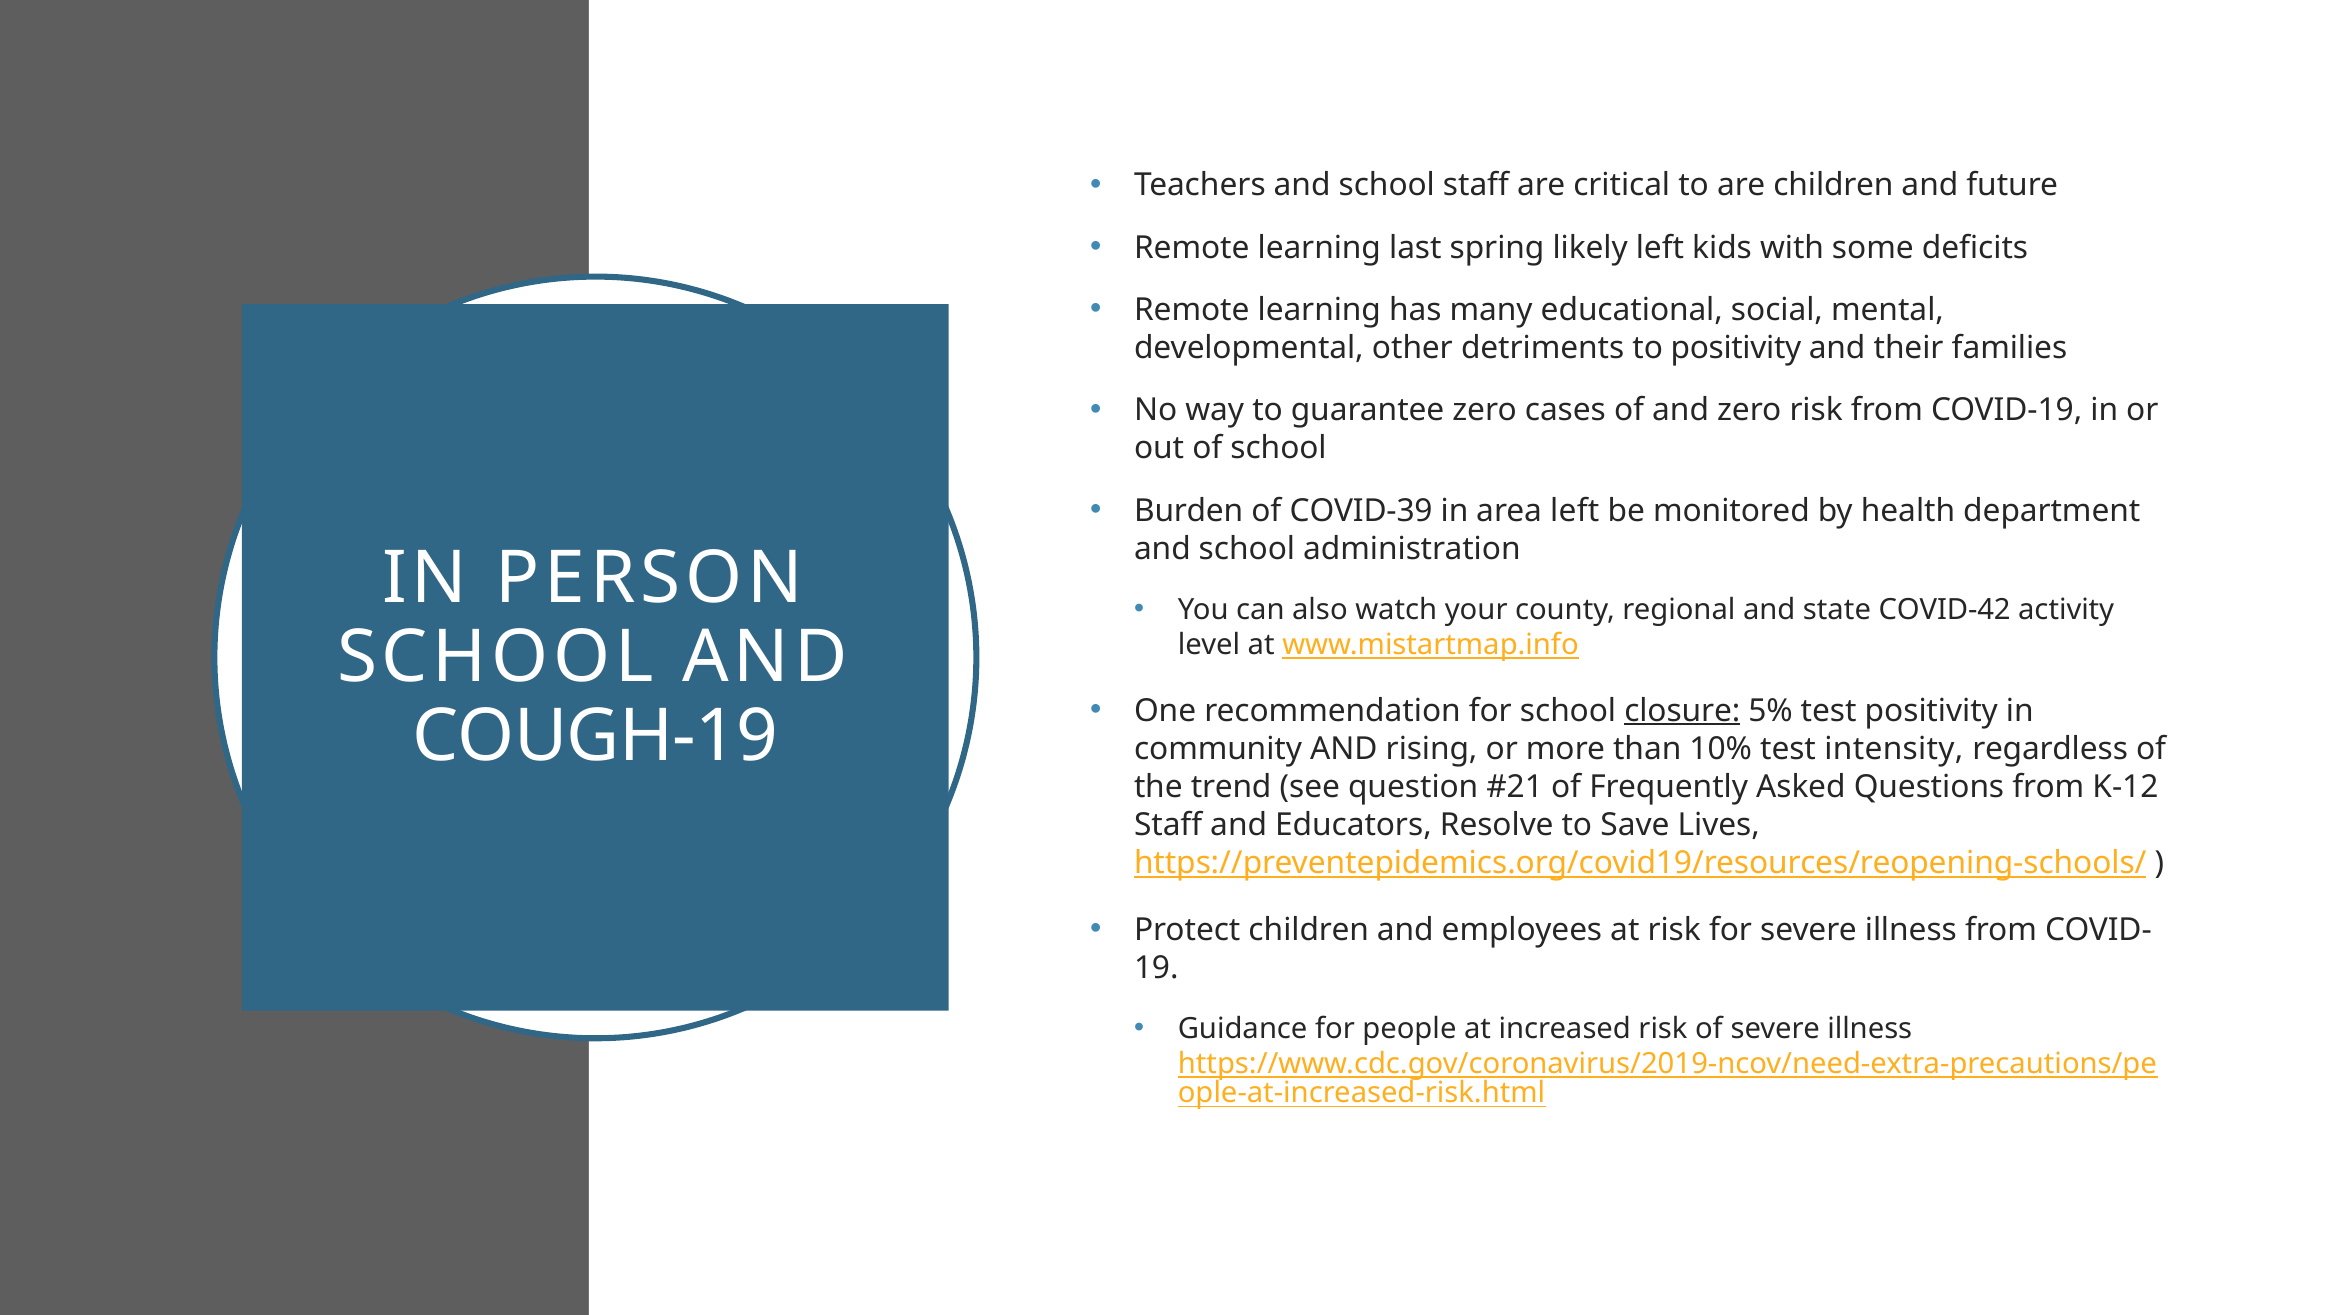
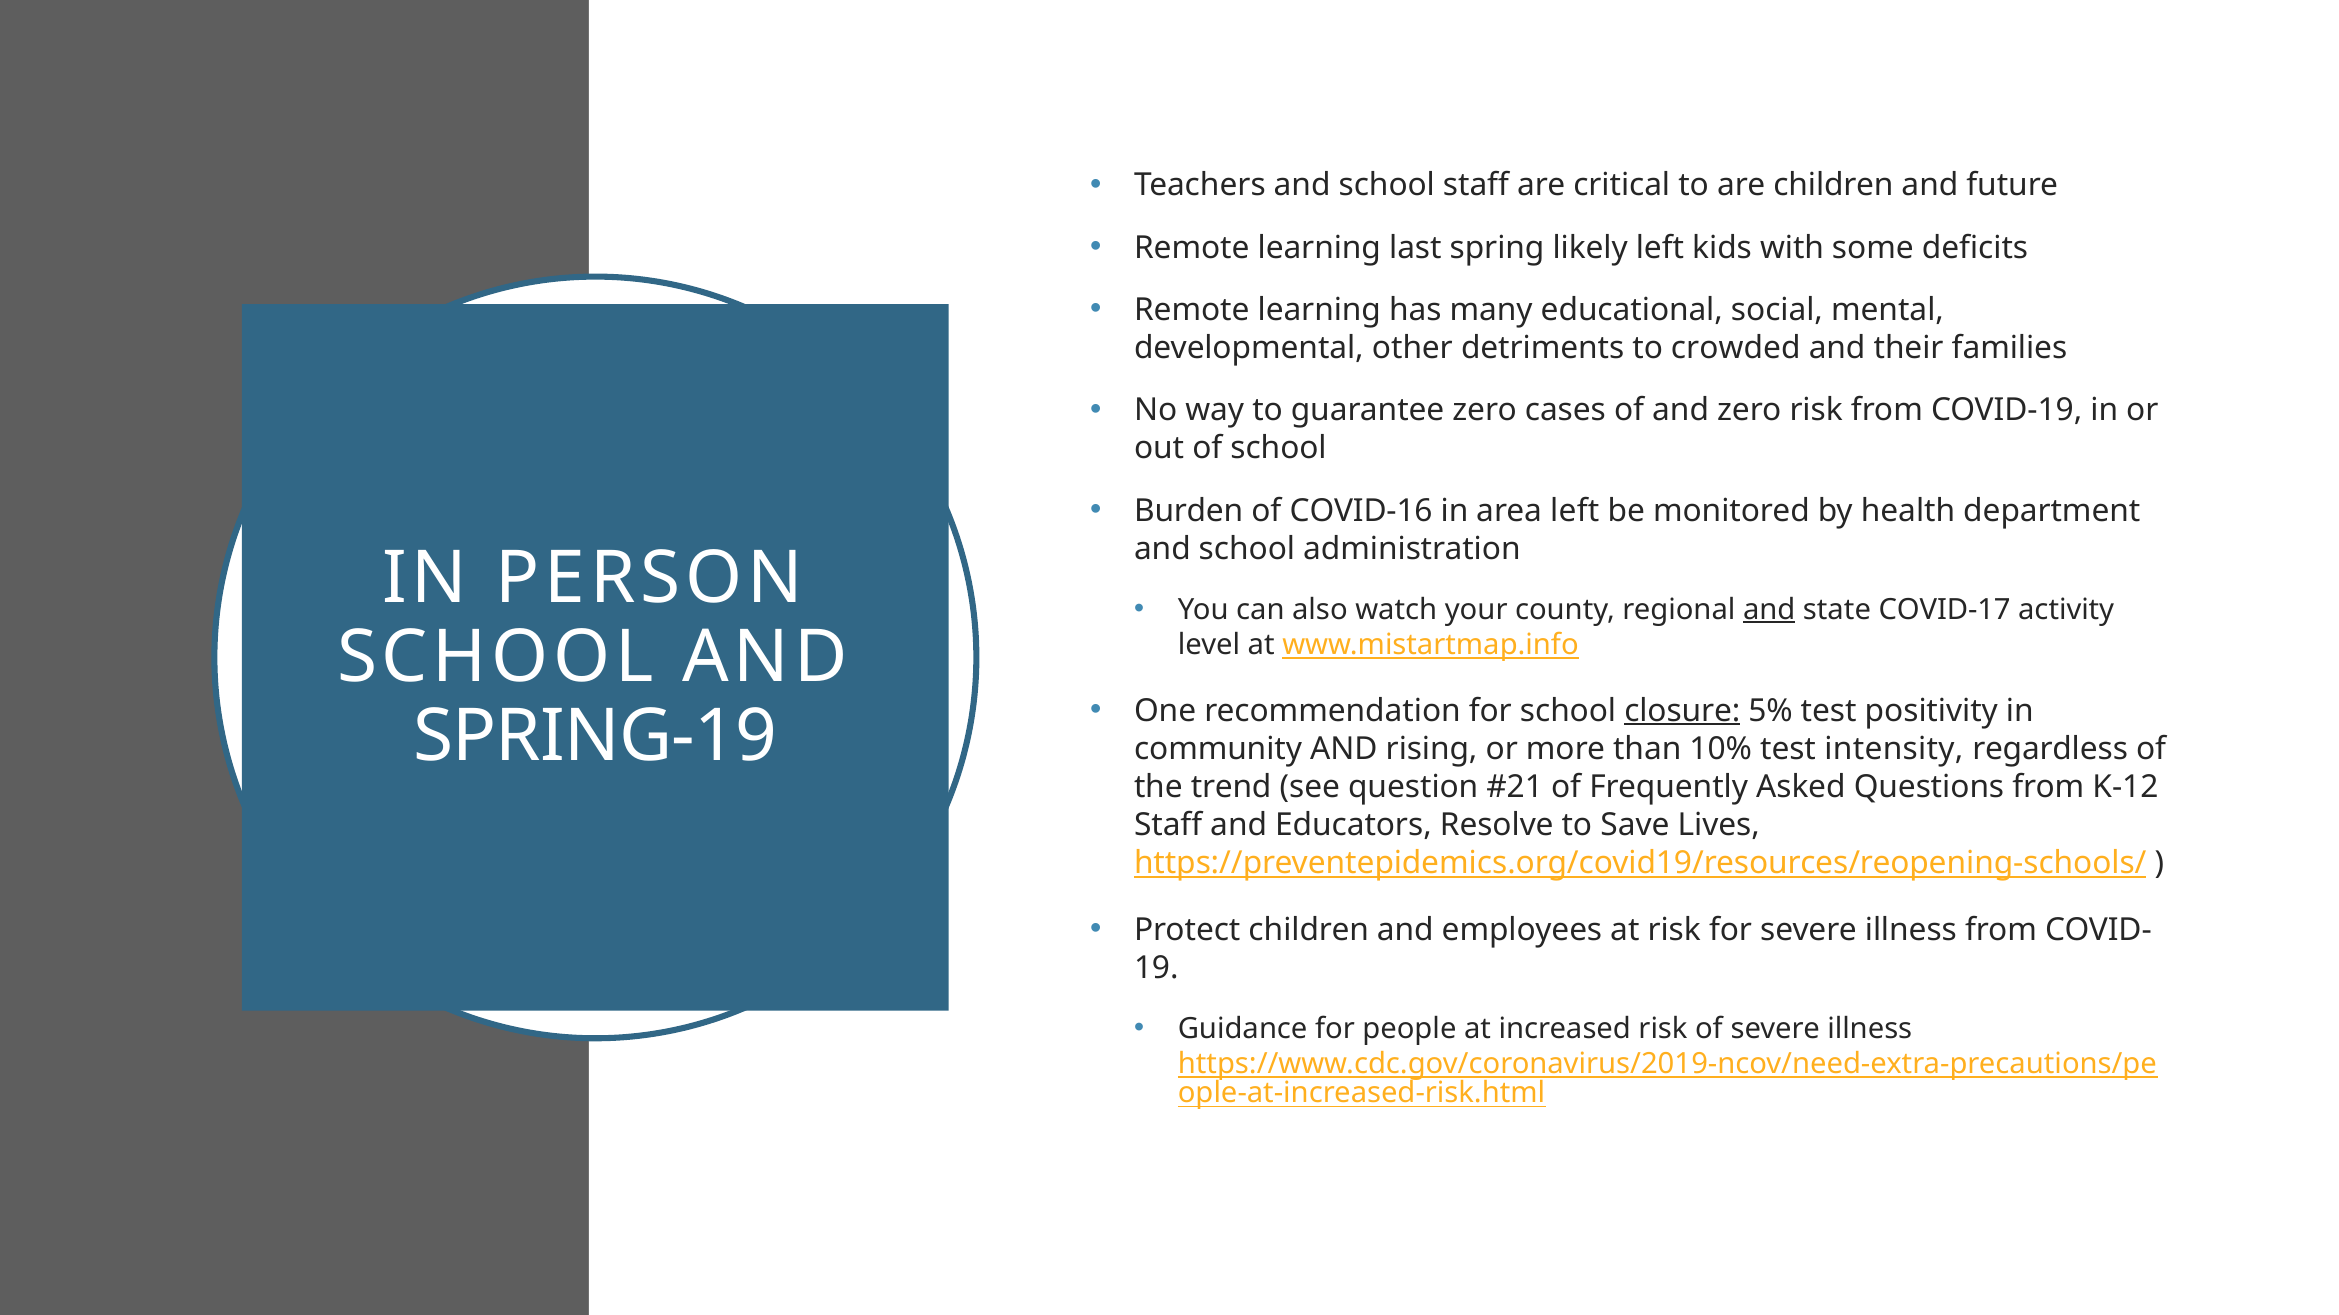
to positivity: positivity -> crowded
COVID-39: COVID-39 -> COVID-16
and at (1769, 610) underline: none -> present
COVID-42: COVID-42 -> COVID-17
COUGH-19: COUGH-19 -> SPRING-19
